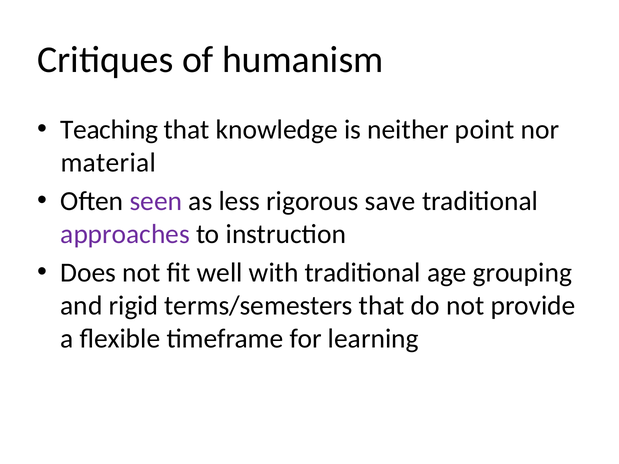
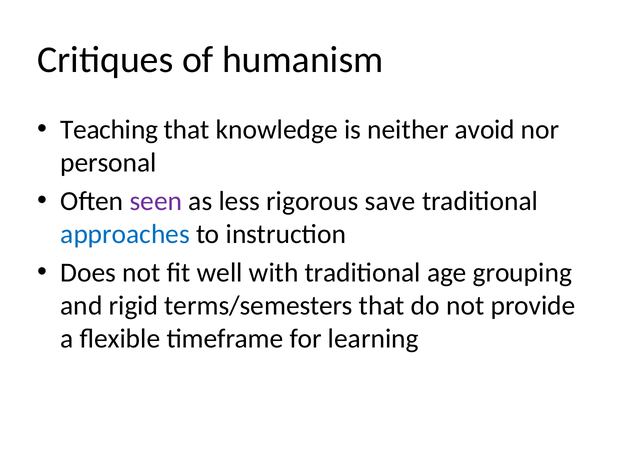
point: point -> avoid
material: material -> personal
approaches colour: purple -> blue
